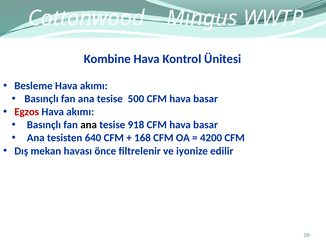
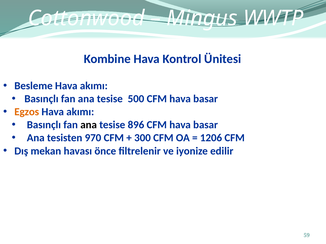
Egzos colour: red -> orange
918: 918 -> 896
640: 640 -> 970
168: 168 -> 300
4200: 4200 -> 1206
